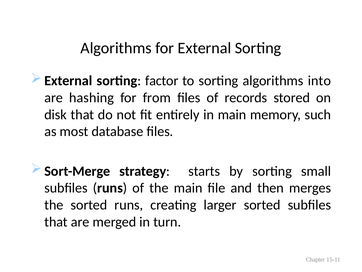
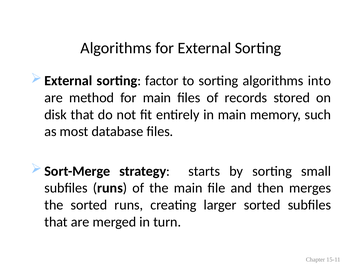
hashing: hashing -> method
for from: from -> main
